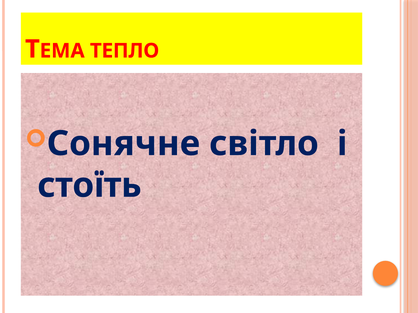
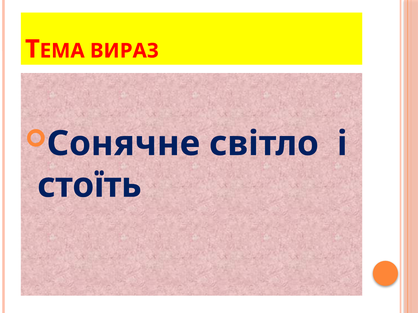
ТЕПЛО: ТЕПЛО -> ВИРАЗ
